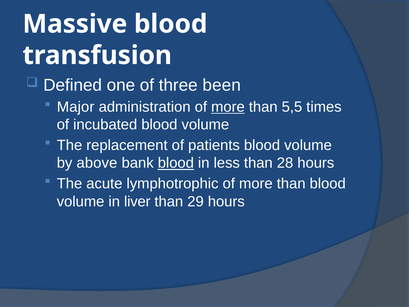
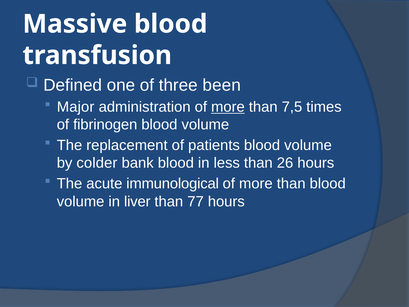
5,5: 5,5 -> 7,5
incubated: incubated -> fibrinogen
above: above -> colder
blood at (176, 163) underline: present -> none
28: 28 -> 26
lymphotrophic: lymphotrophic -> immunological
29: 29 -> 77
